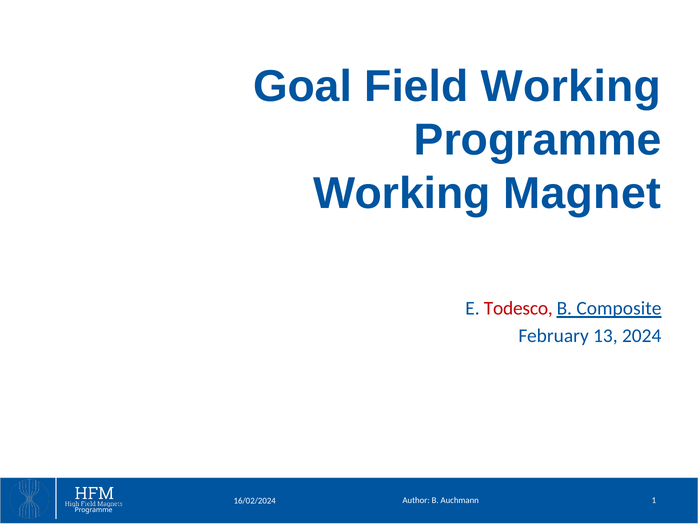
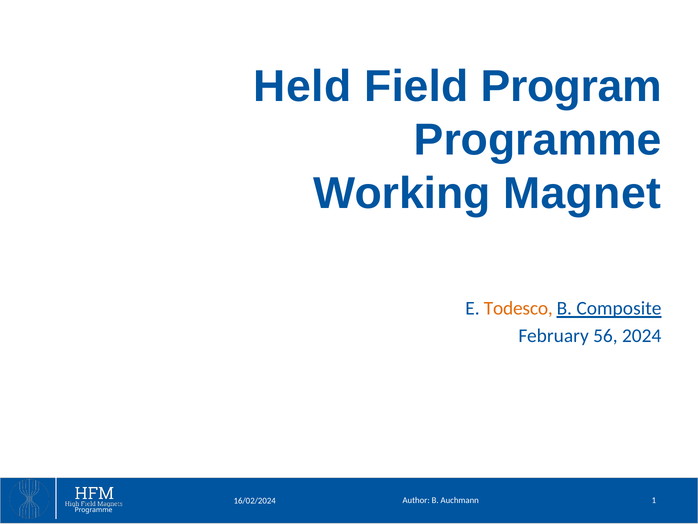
Goal: Goal -> Held
Field Working: Working -> Program
Todesco colour: red -> orange
13: 13 -> 56
